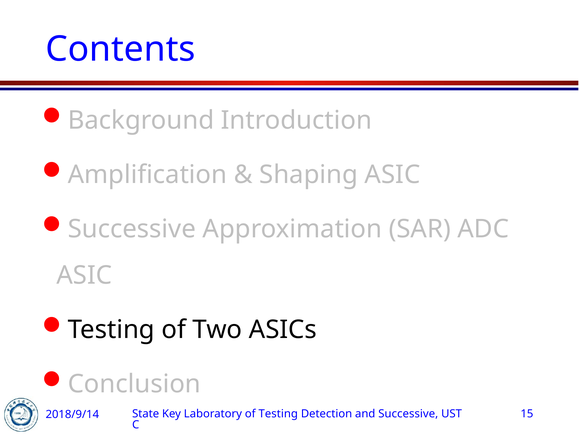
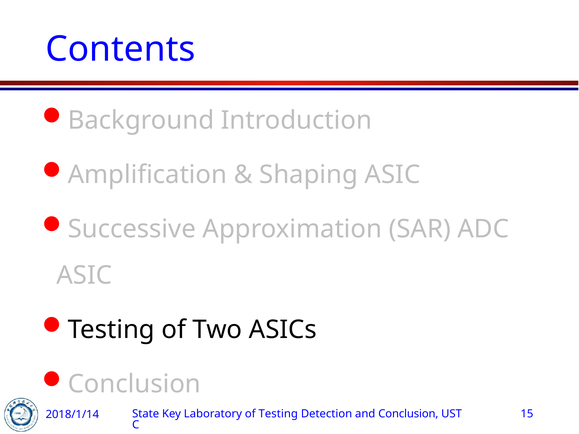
and Successive: Successive -> Conclusion
2018/9/14: 2018/9/14 -> 2018/1/14
